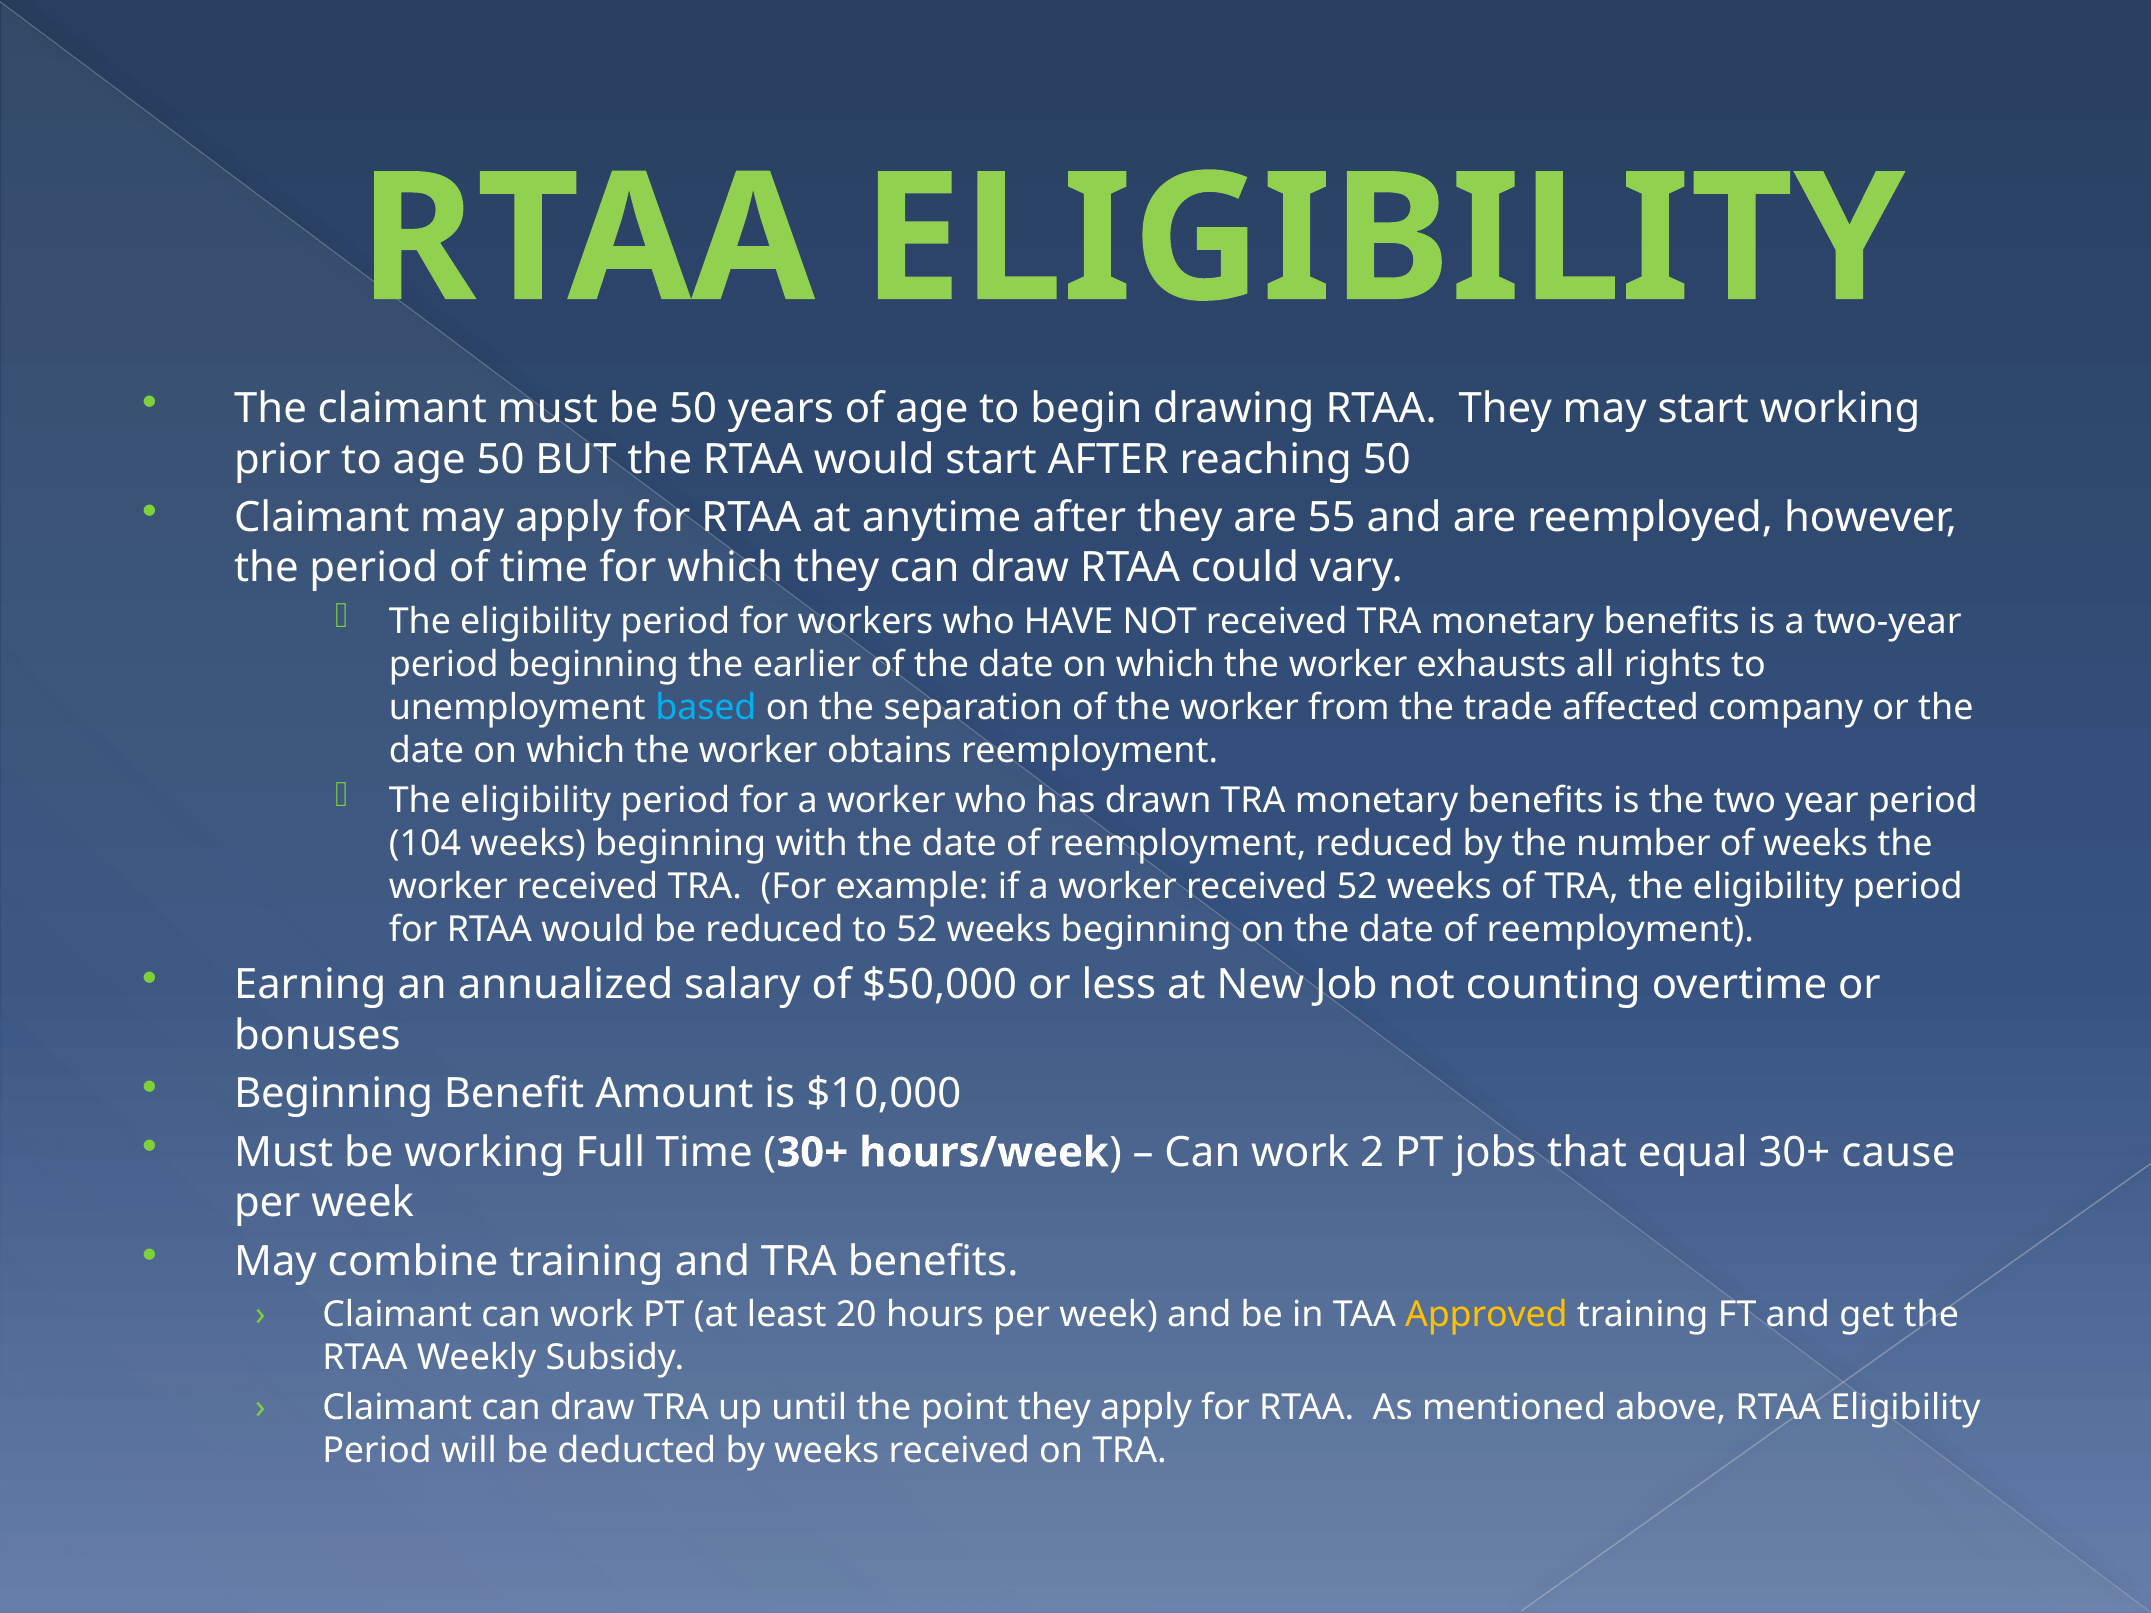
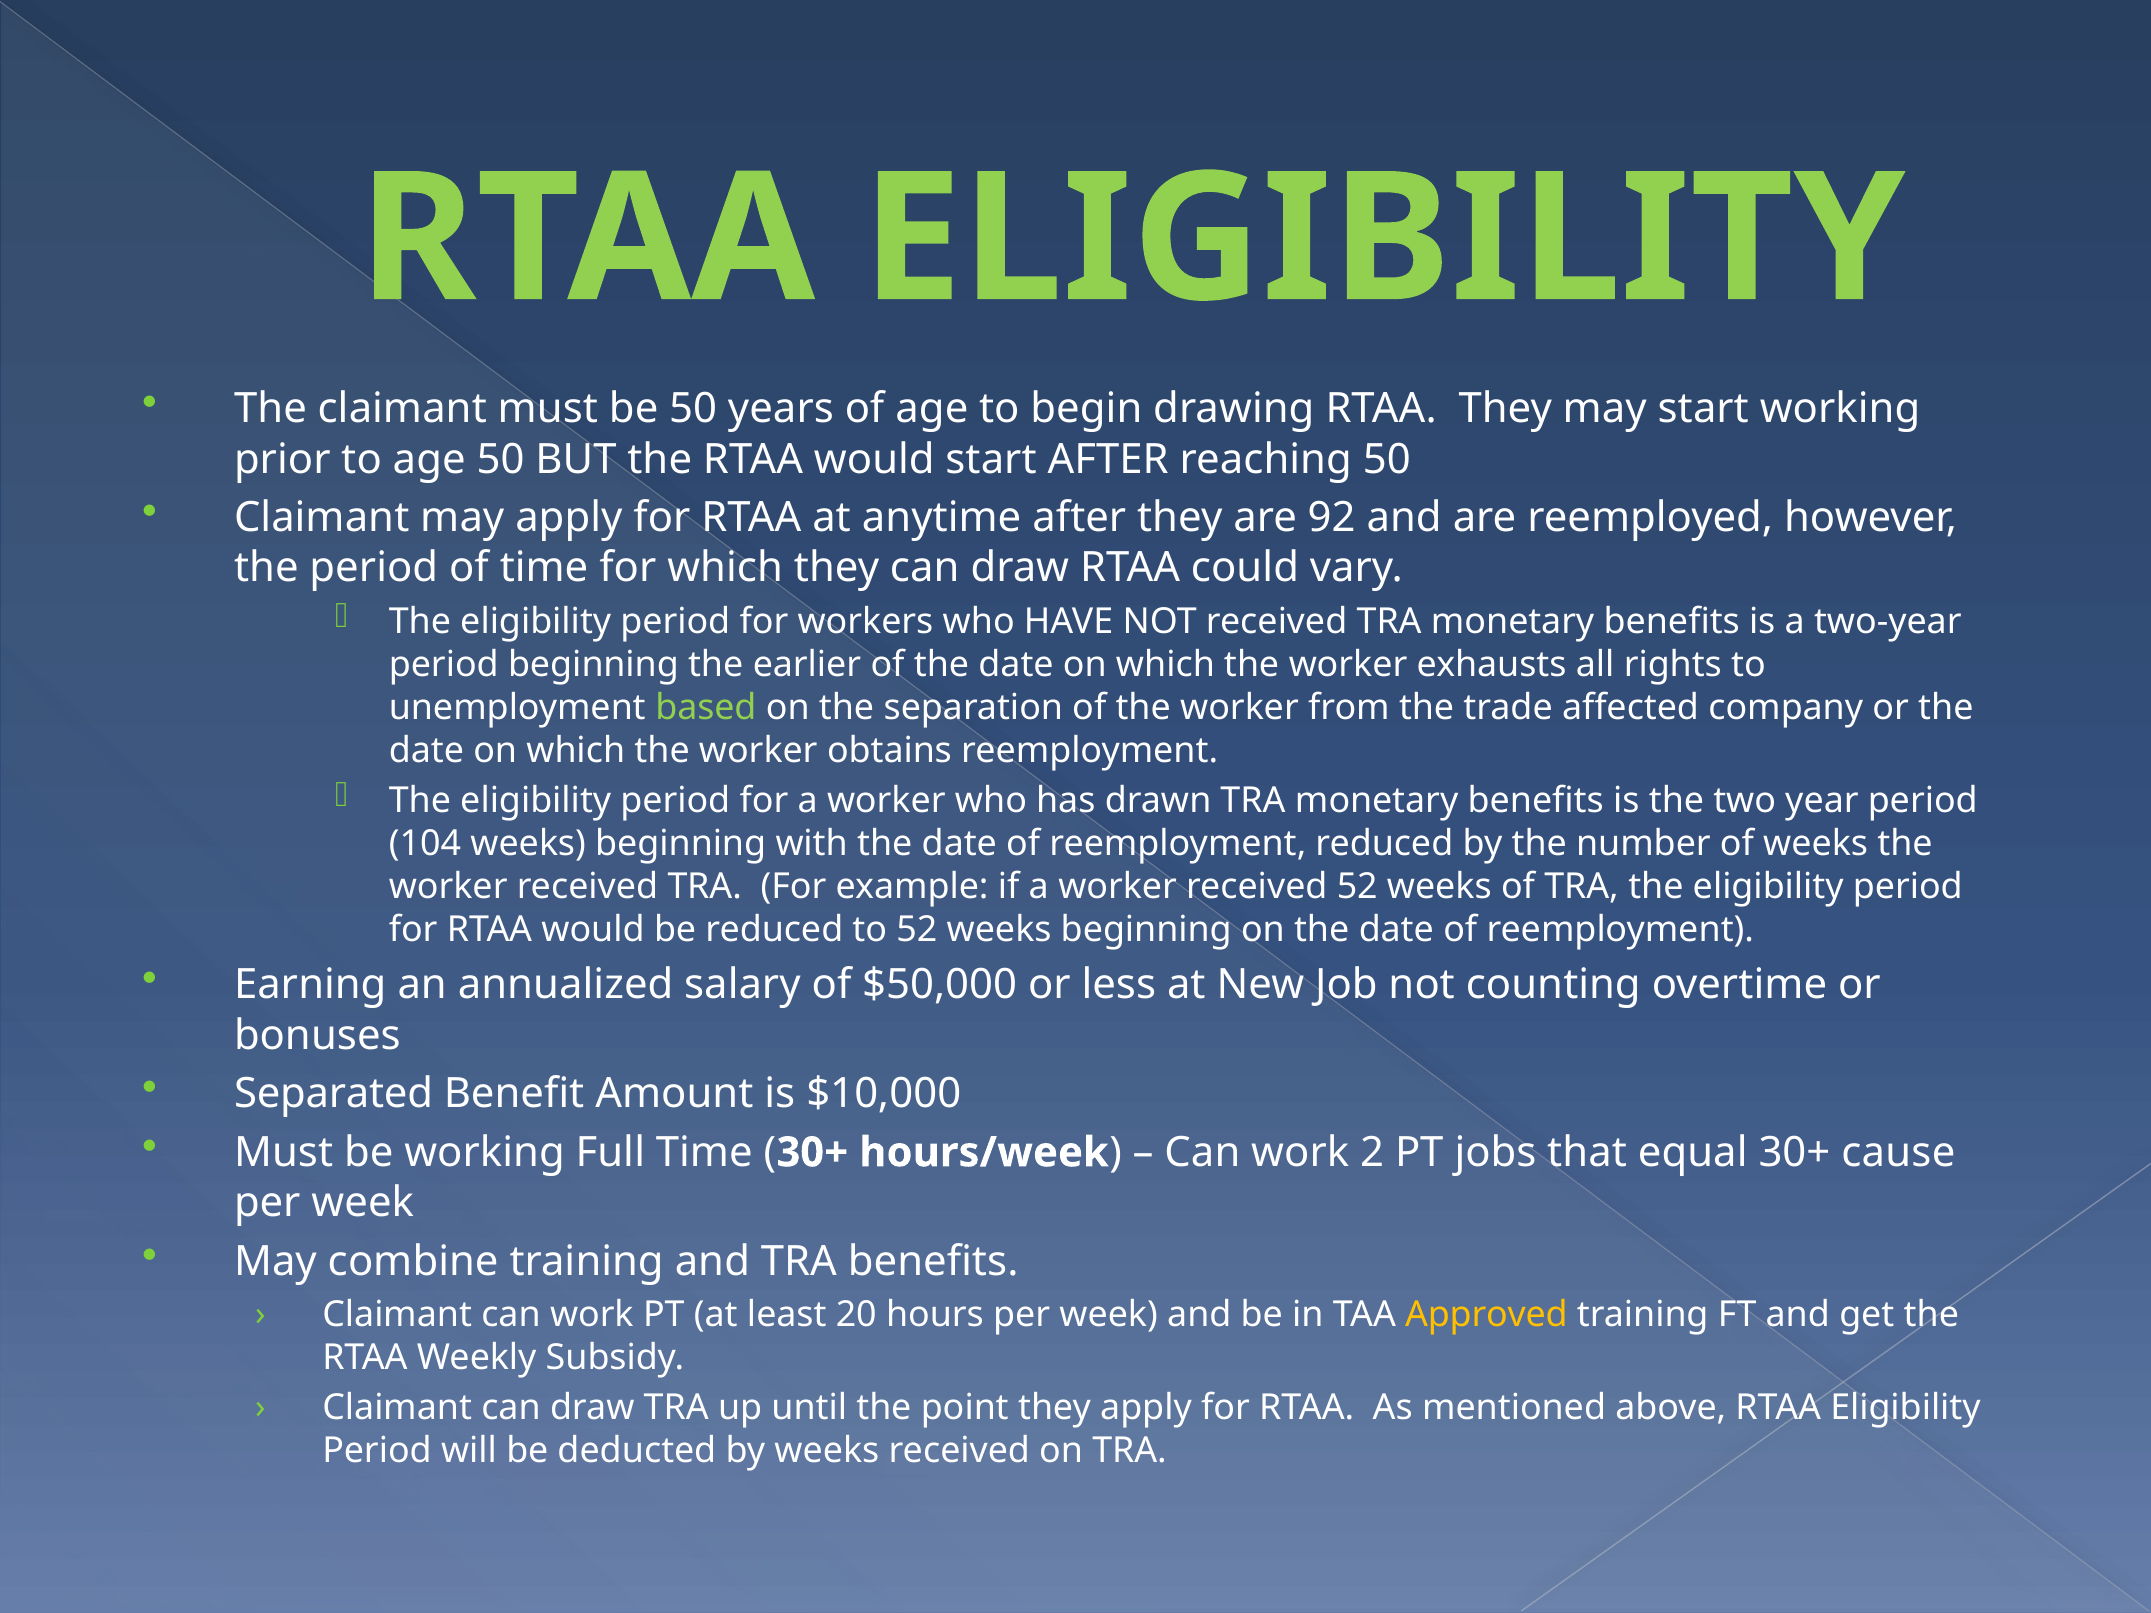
55: 55 -> 92
based colour: light blue -> light green
Beginning at (334, 1094): Beginning -> Separated
